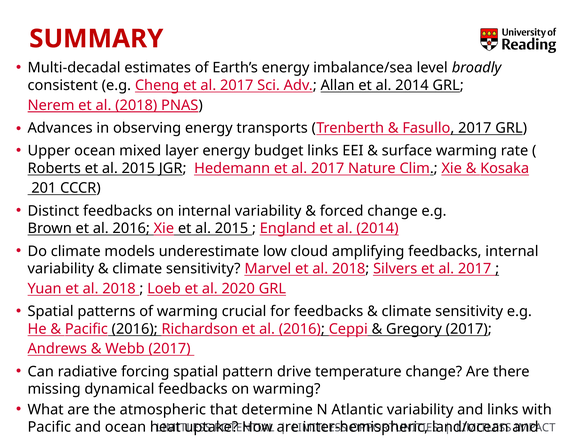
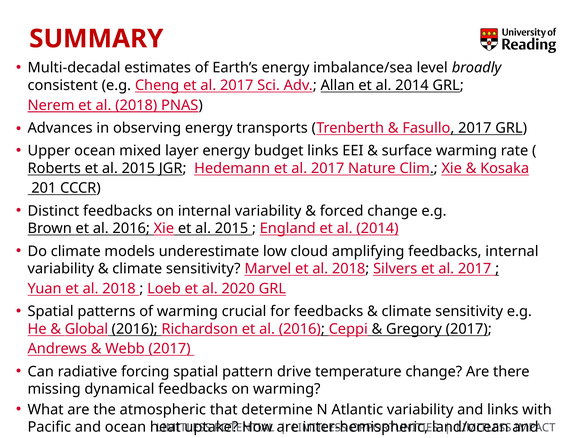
Pacific at (86, 329): Pacific -> Global
